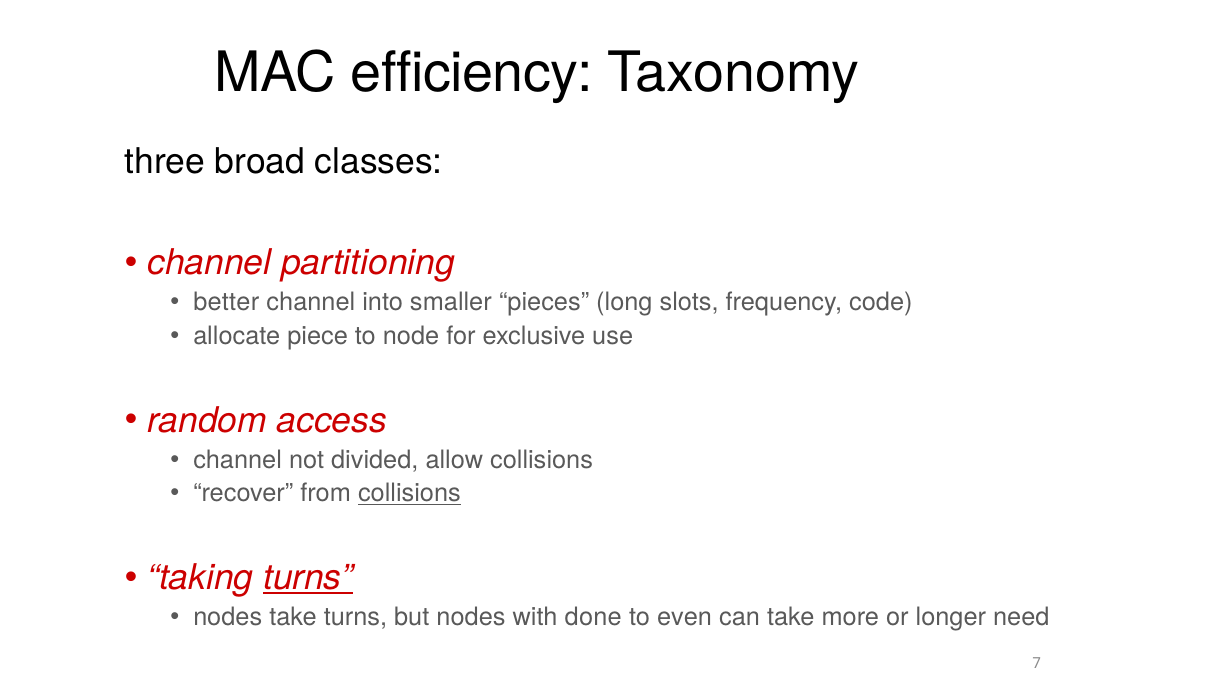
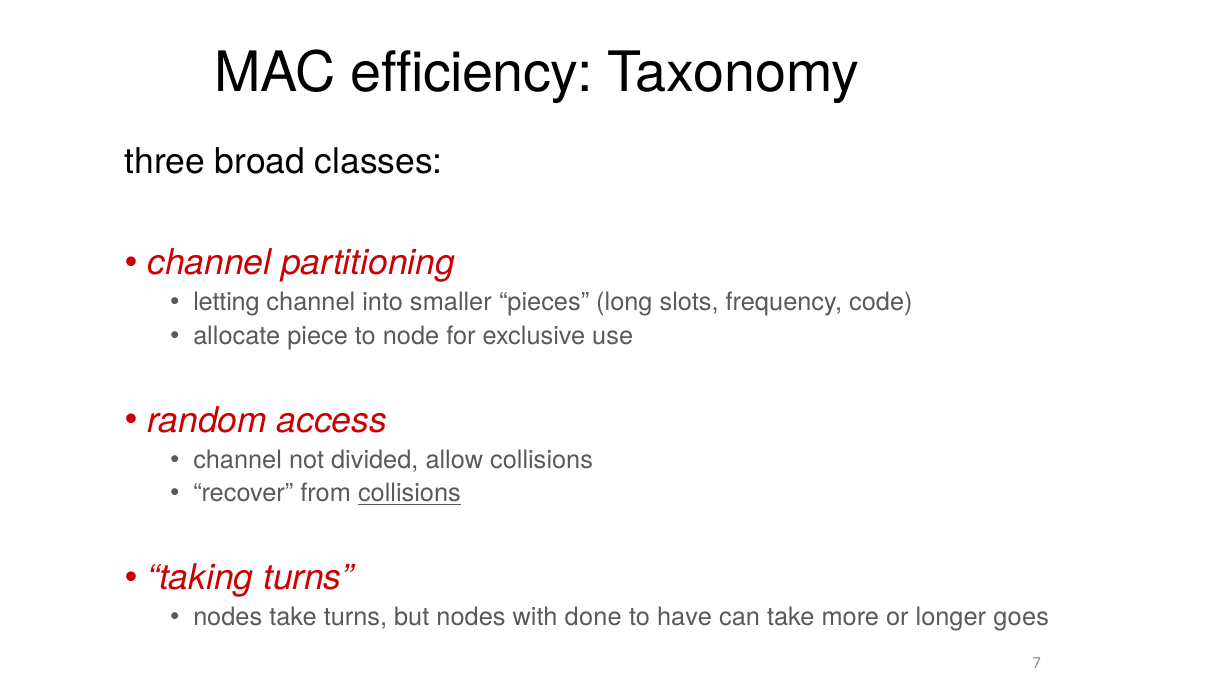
better: better -> letting
turns at (308, 578) underline: present -> none
even: even -> have
need: need -> goes
